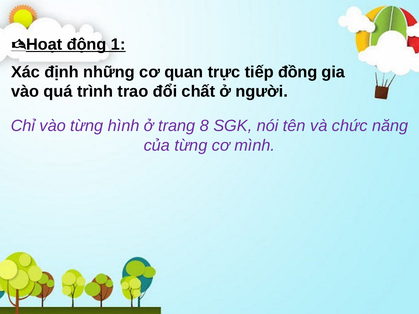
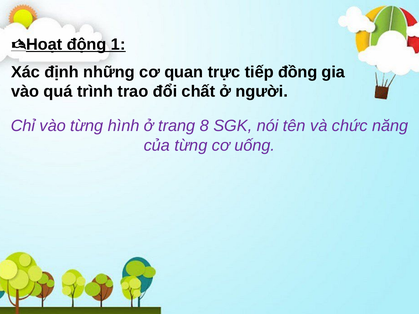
mình: mình -> uống
